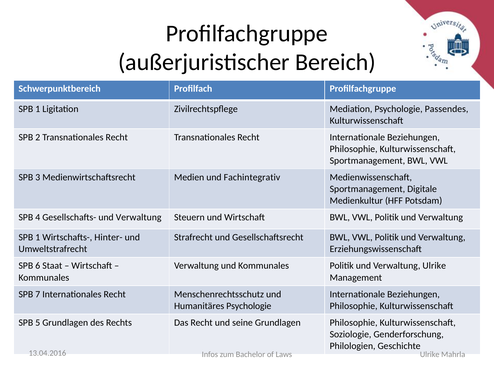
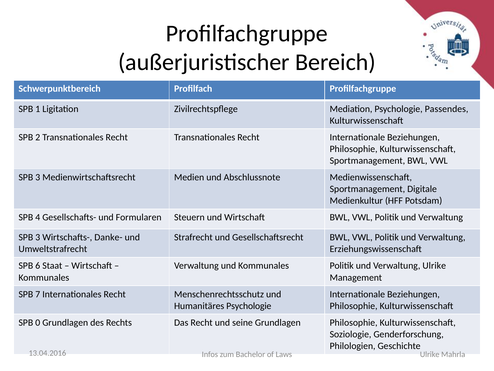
Fachintegrativ: Fachintegrativ -> Abschlussnote
Gesellschafts- und Verwaltung: Verwaltung -> Formularen
1 at (38, 237): 1 -> 3
Hinter-: Hinter- -> Danke-
5: 5 -> 0
